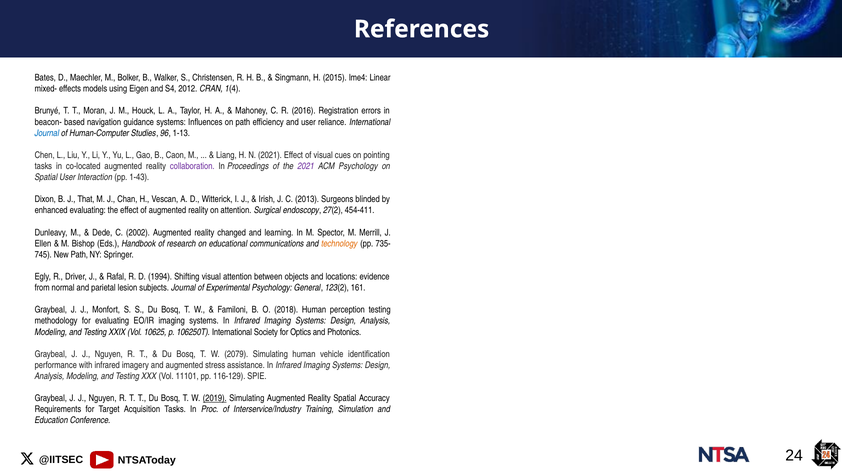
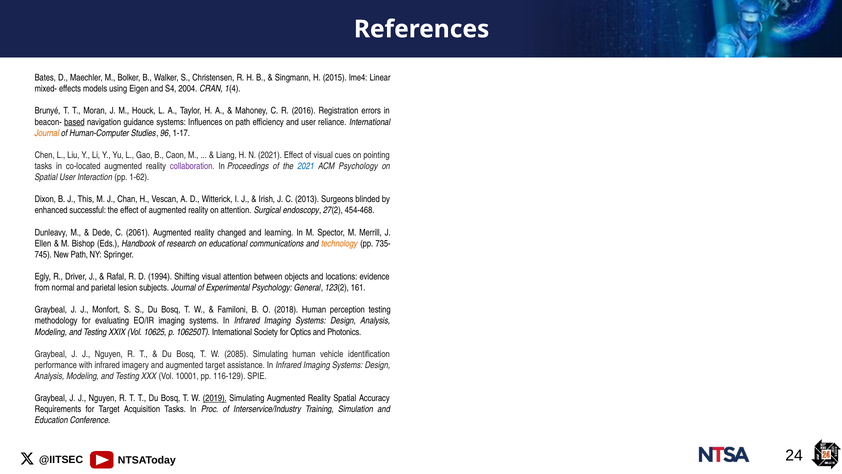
2012: 2012 -> 2004
based underline: none -> present
Journal at (47, 133) colour: blue -> orange
1-13: 1-13 -> 1-17
2021 at (306, 166) colour: purple -> blue
1-43: 1-43 -> 1-62
That: That -> This
enhanced evaluating: evaluating -> successful
454-411: 454-411 -> 454-468
2002: 2002 -> 2061
2079: 2079 -> 2085
augmented stress: stress -> target
11101: 11101 -> 10001
